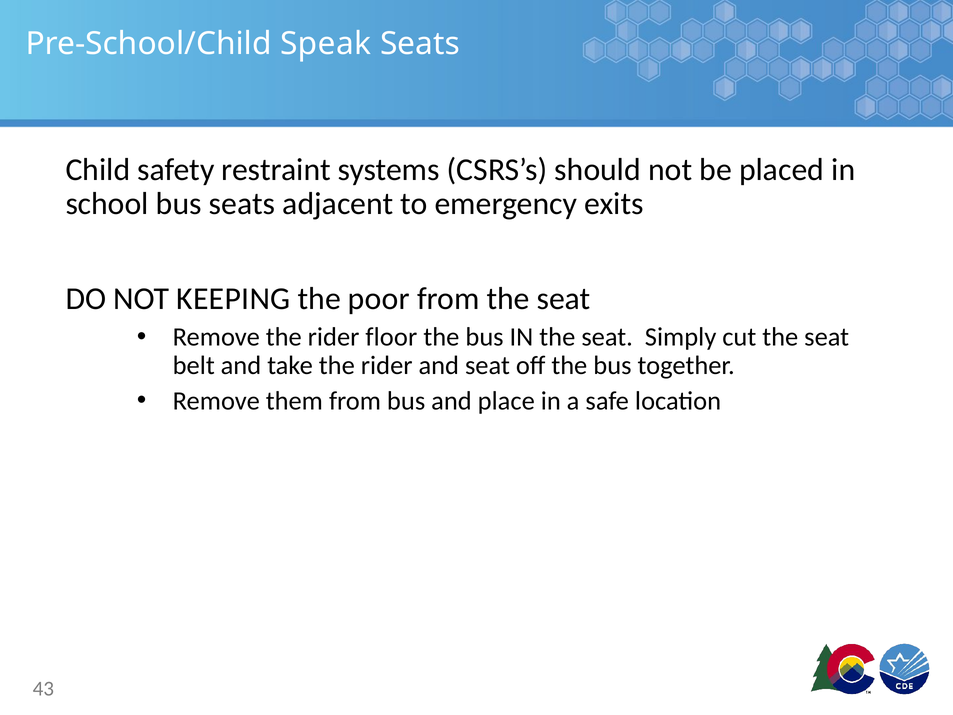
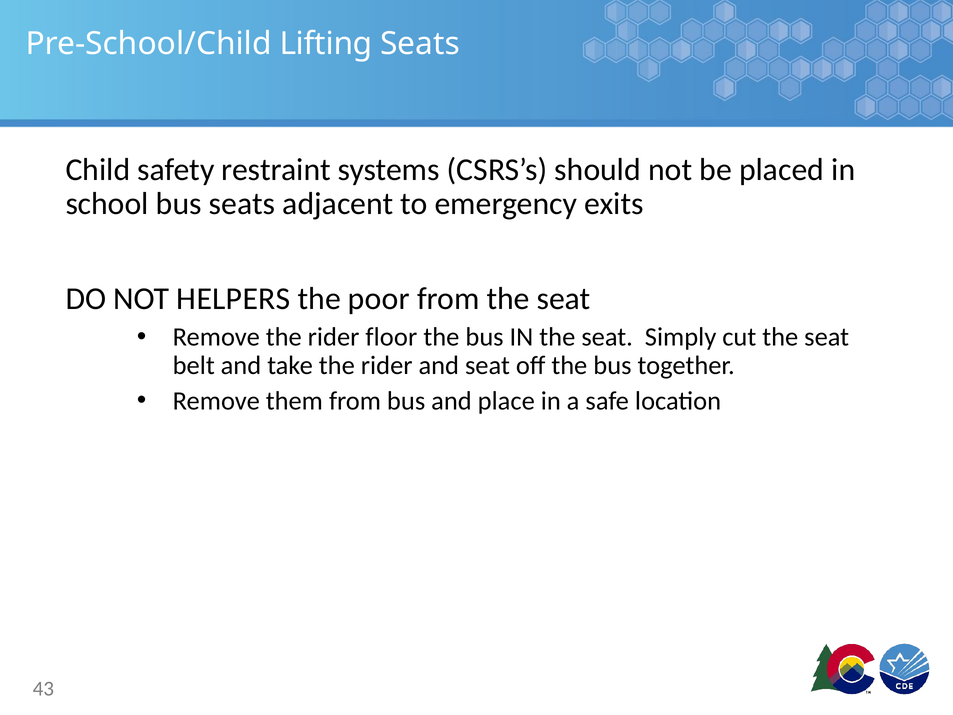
Speak: Speak -> Lifting
KEEPING: KEEPING -> HELPERS
